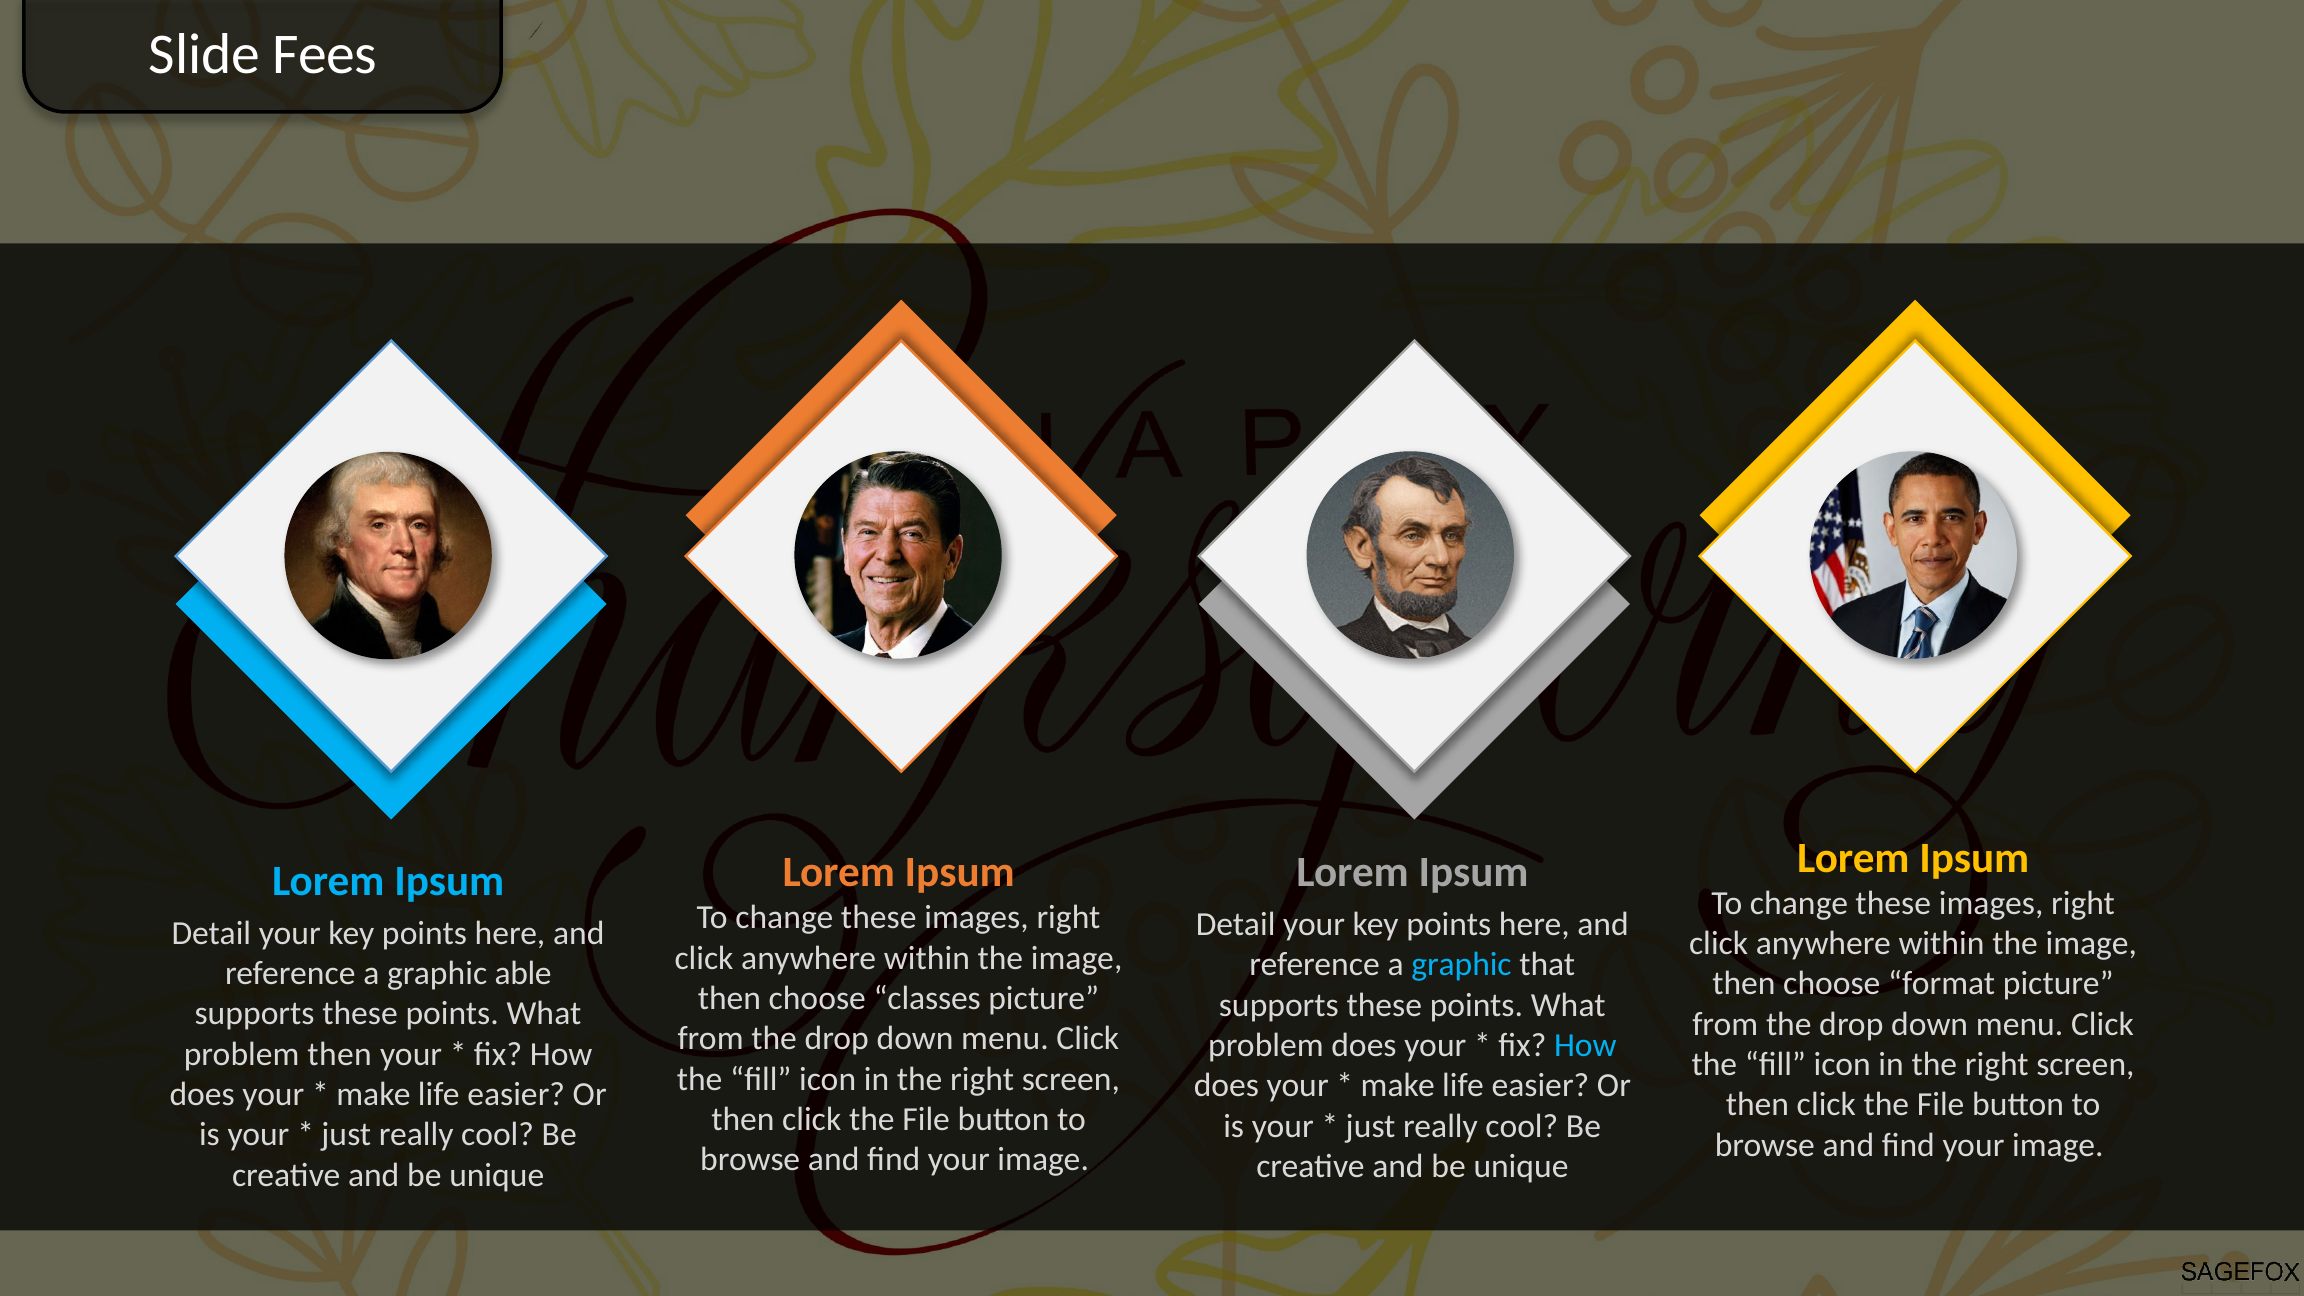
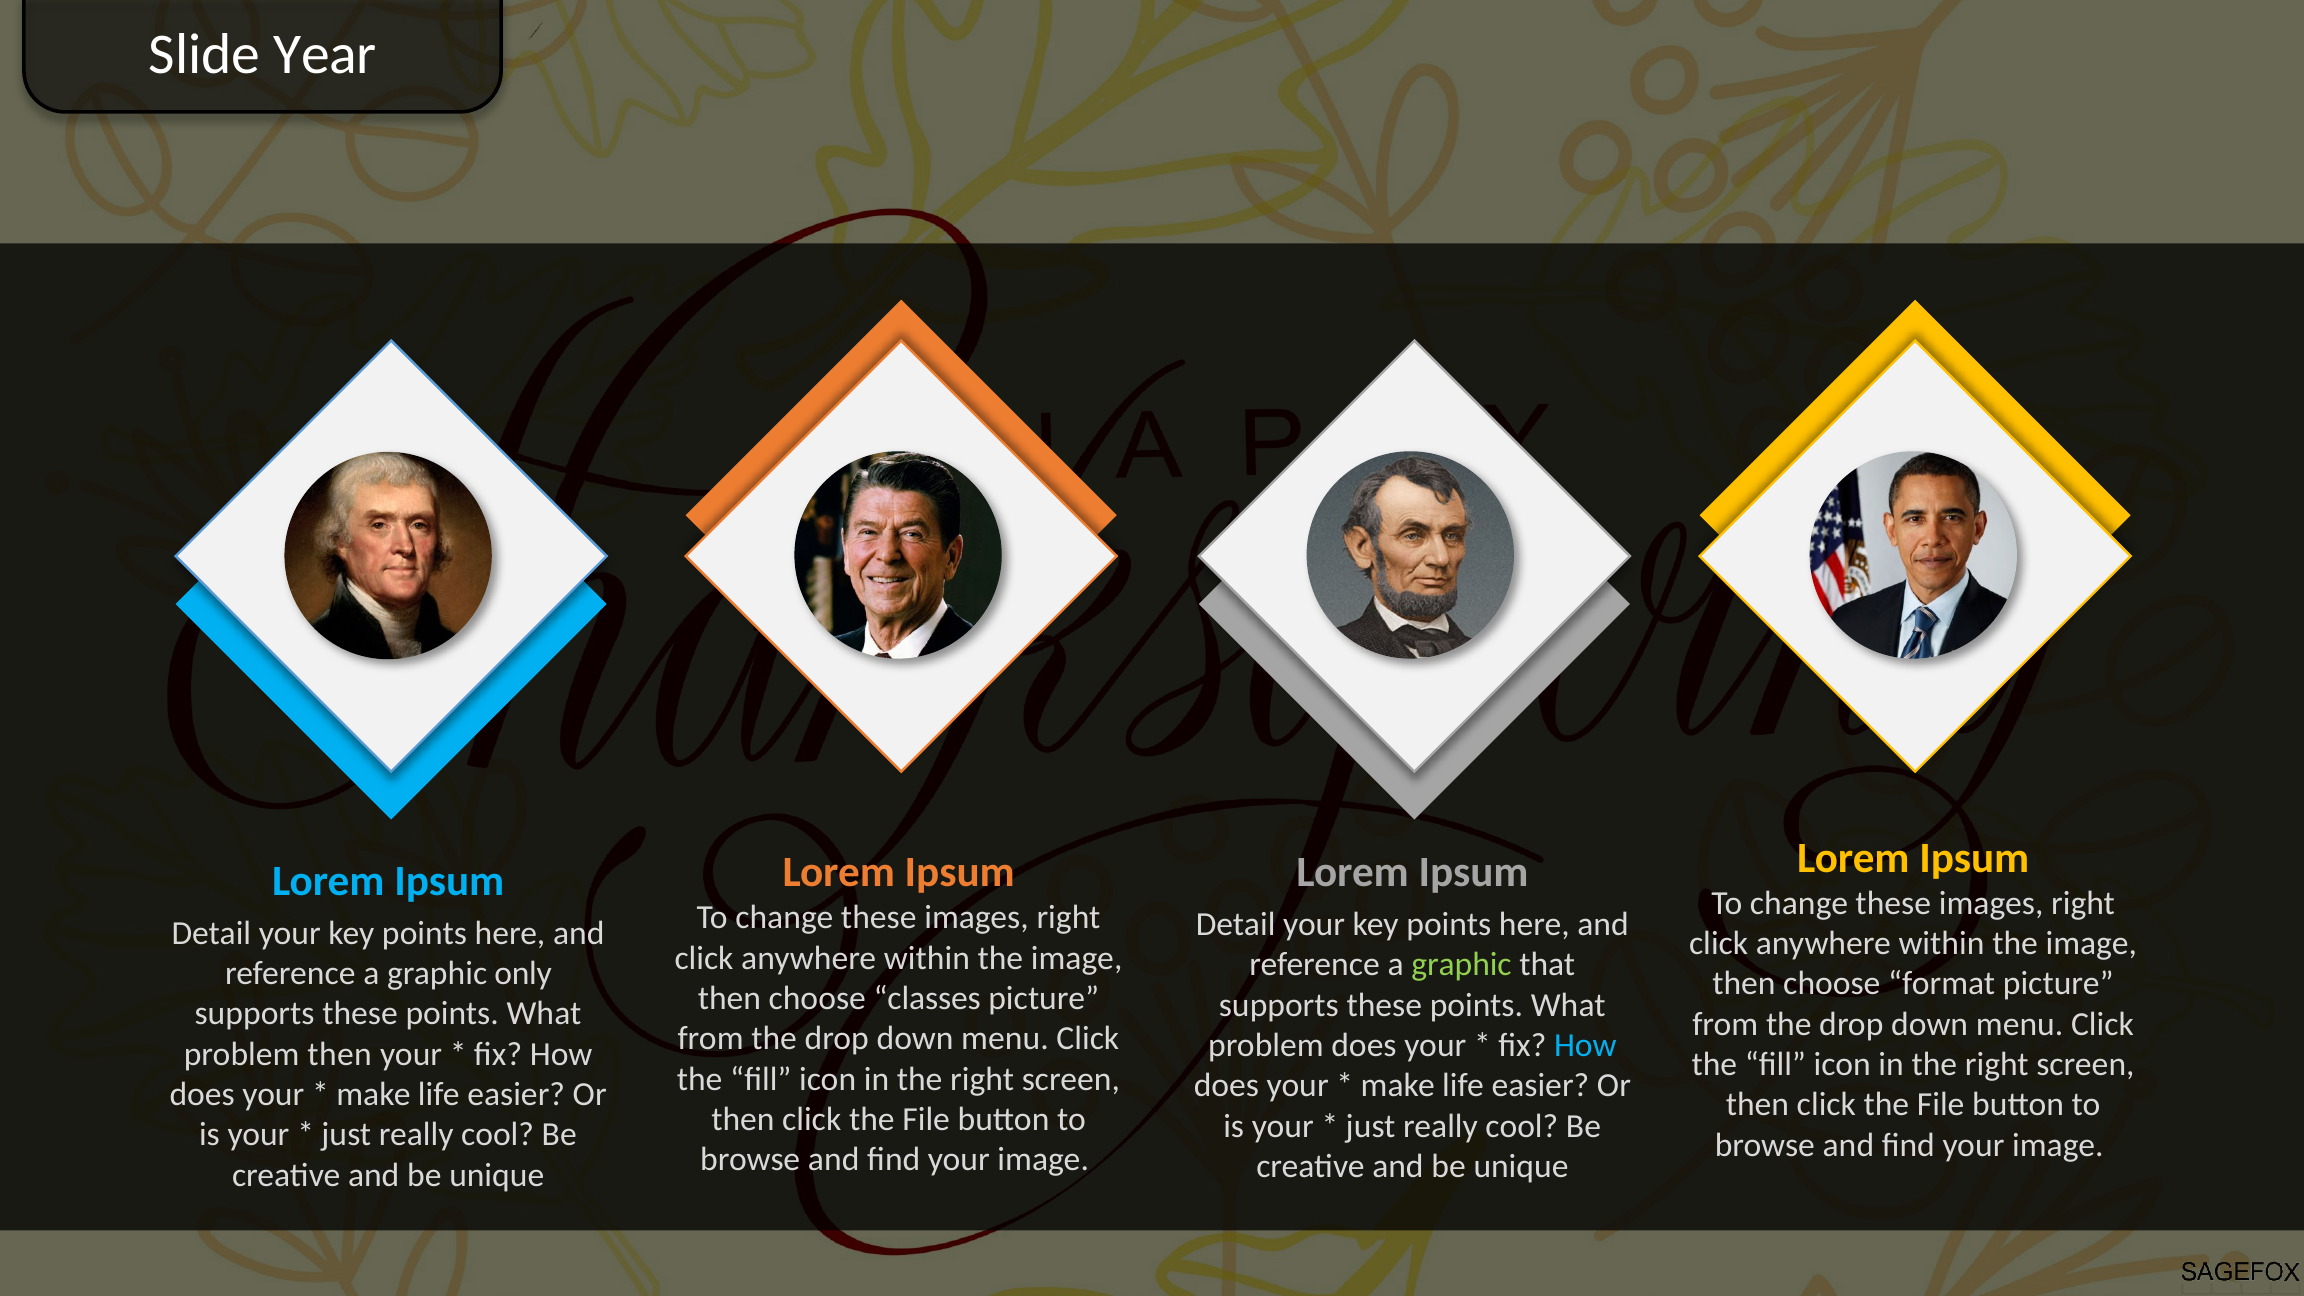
Fees: Fees -> Year
graphic at (1462, 965) colour: light blue -> light green
able: able -> only
